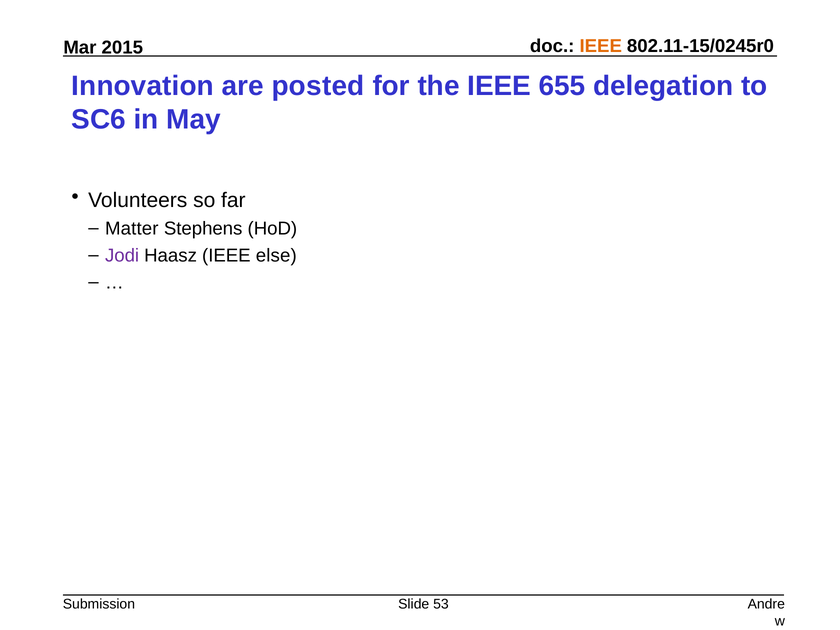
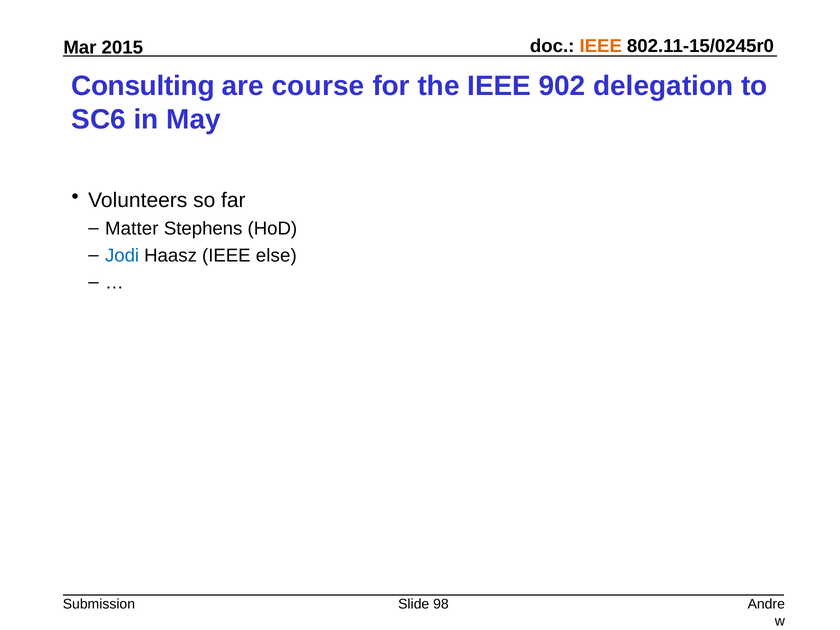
Innovation: Innovation -> Consulting
posted: posted -> course
655: 655 -> 902
Jodi colour: purple -> blue
53: 53 -> 98
